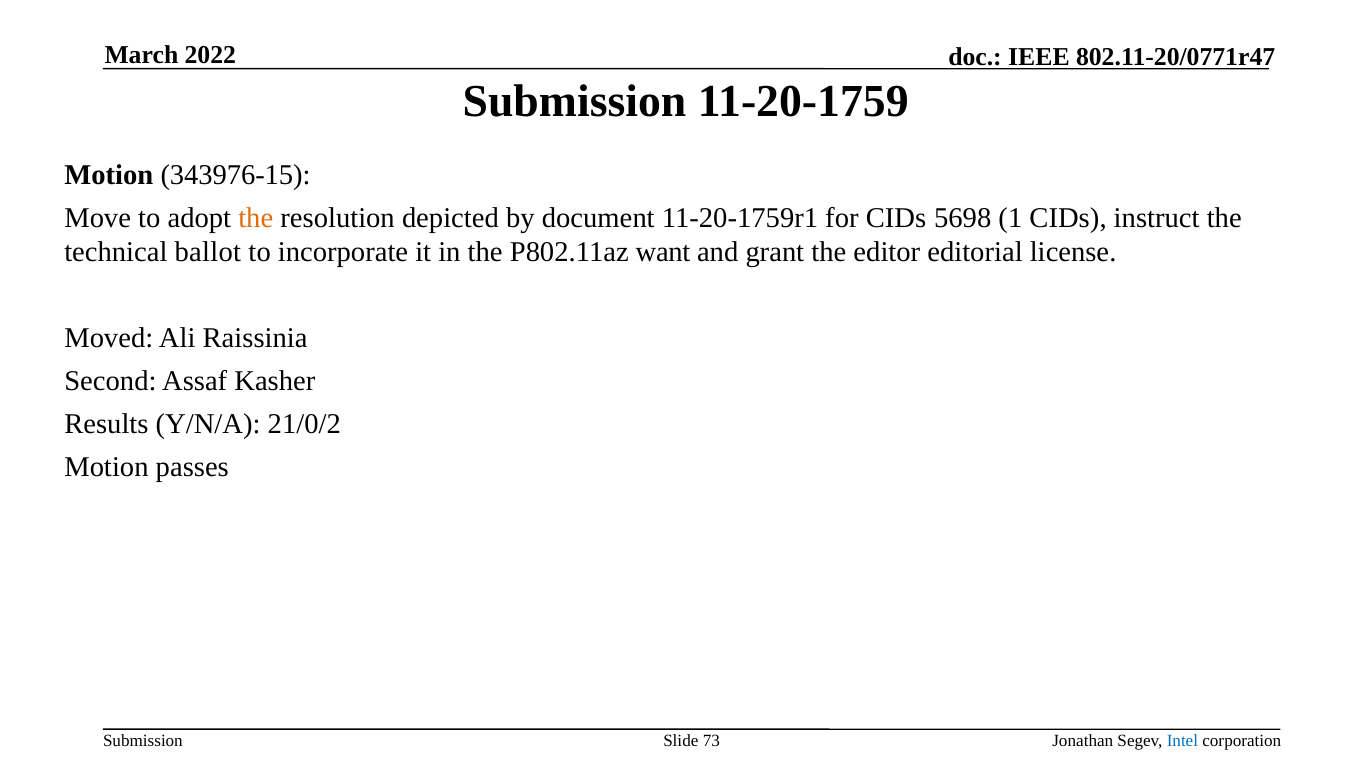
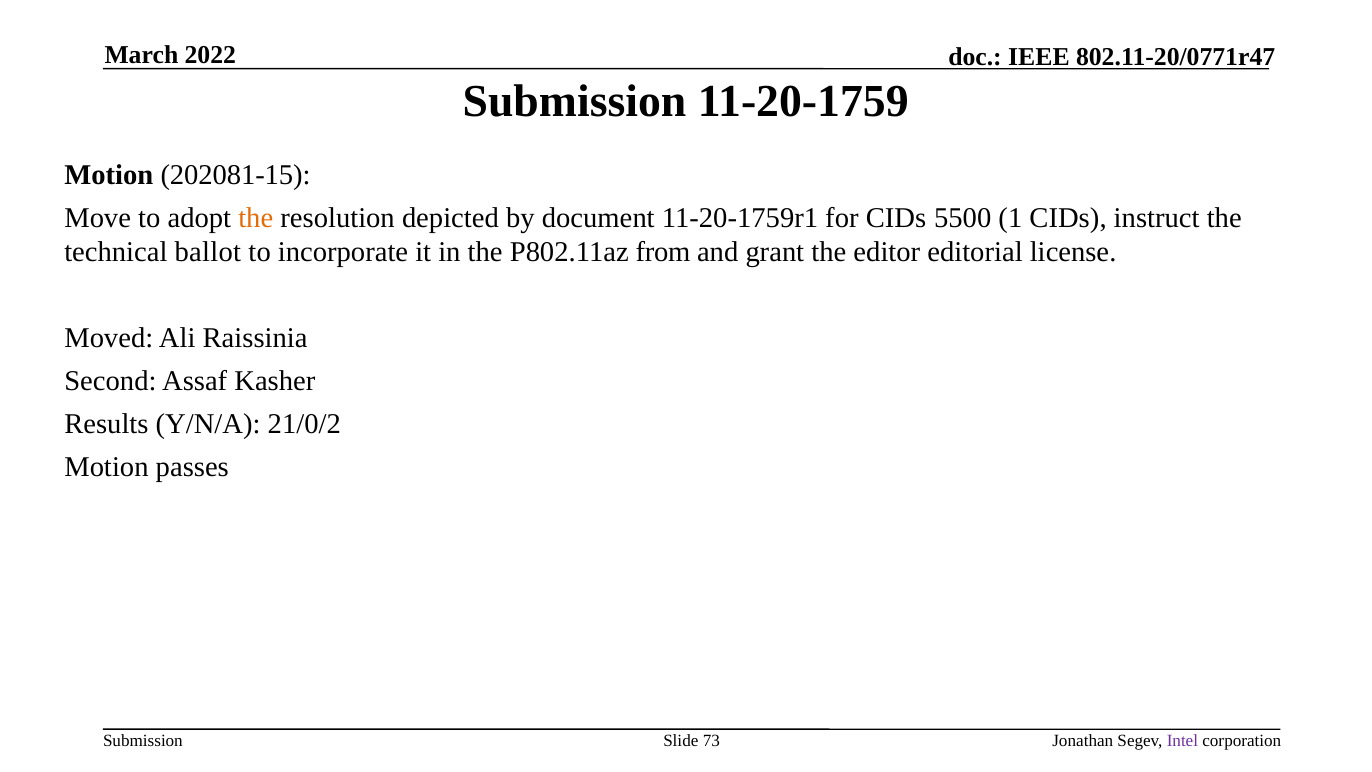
343976-15: 343976-15 -> 202081-15
5698: 5698 -> 5500
want: want -> from
Intel colour: blue -> purple
